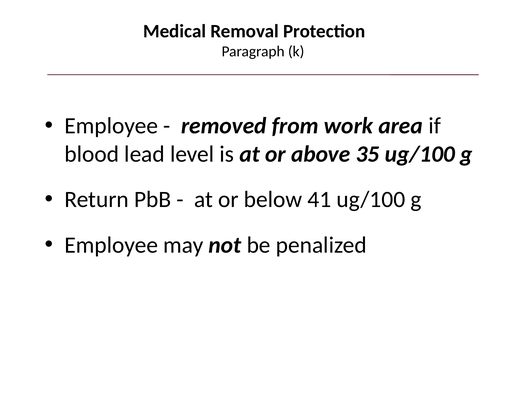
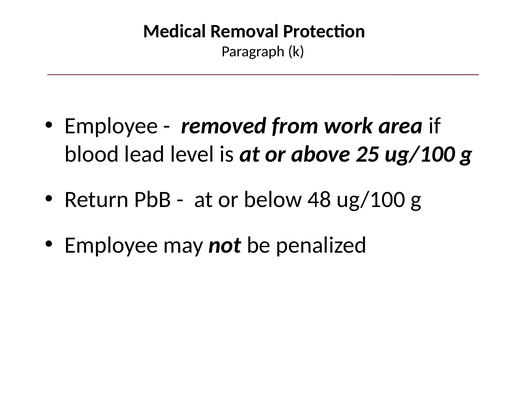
35: 35 -> 25
41: 41 -> 48
